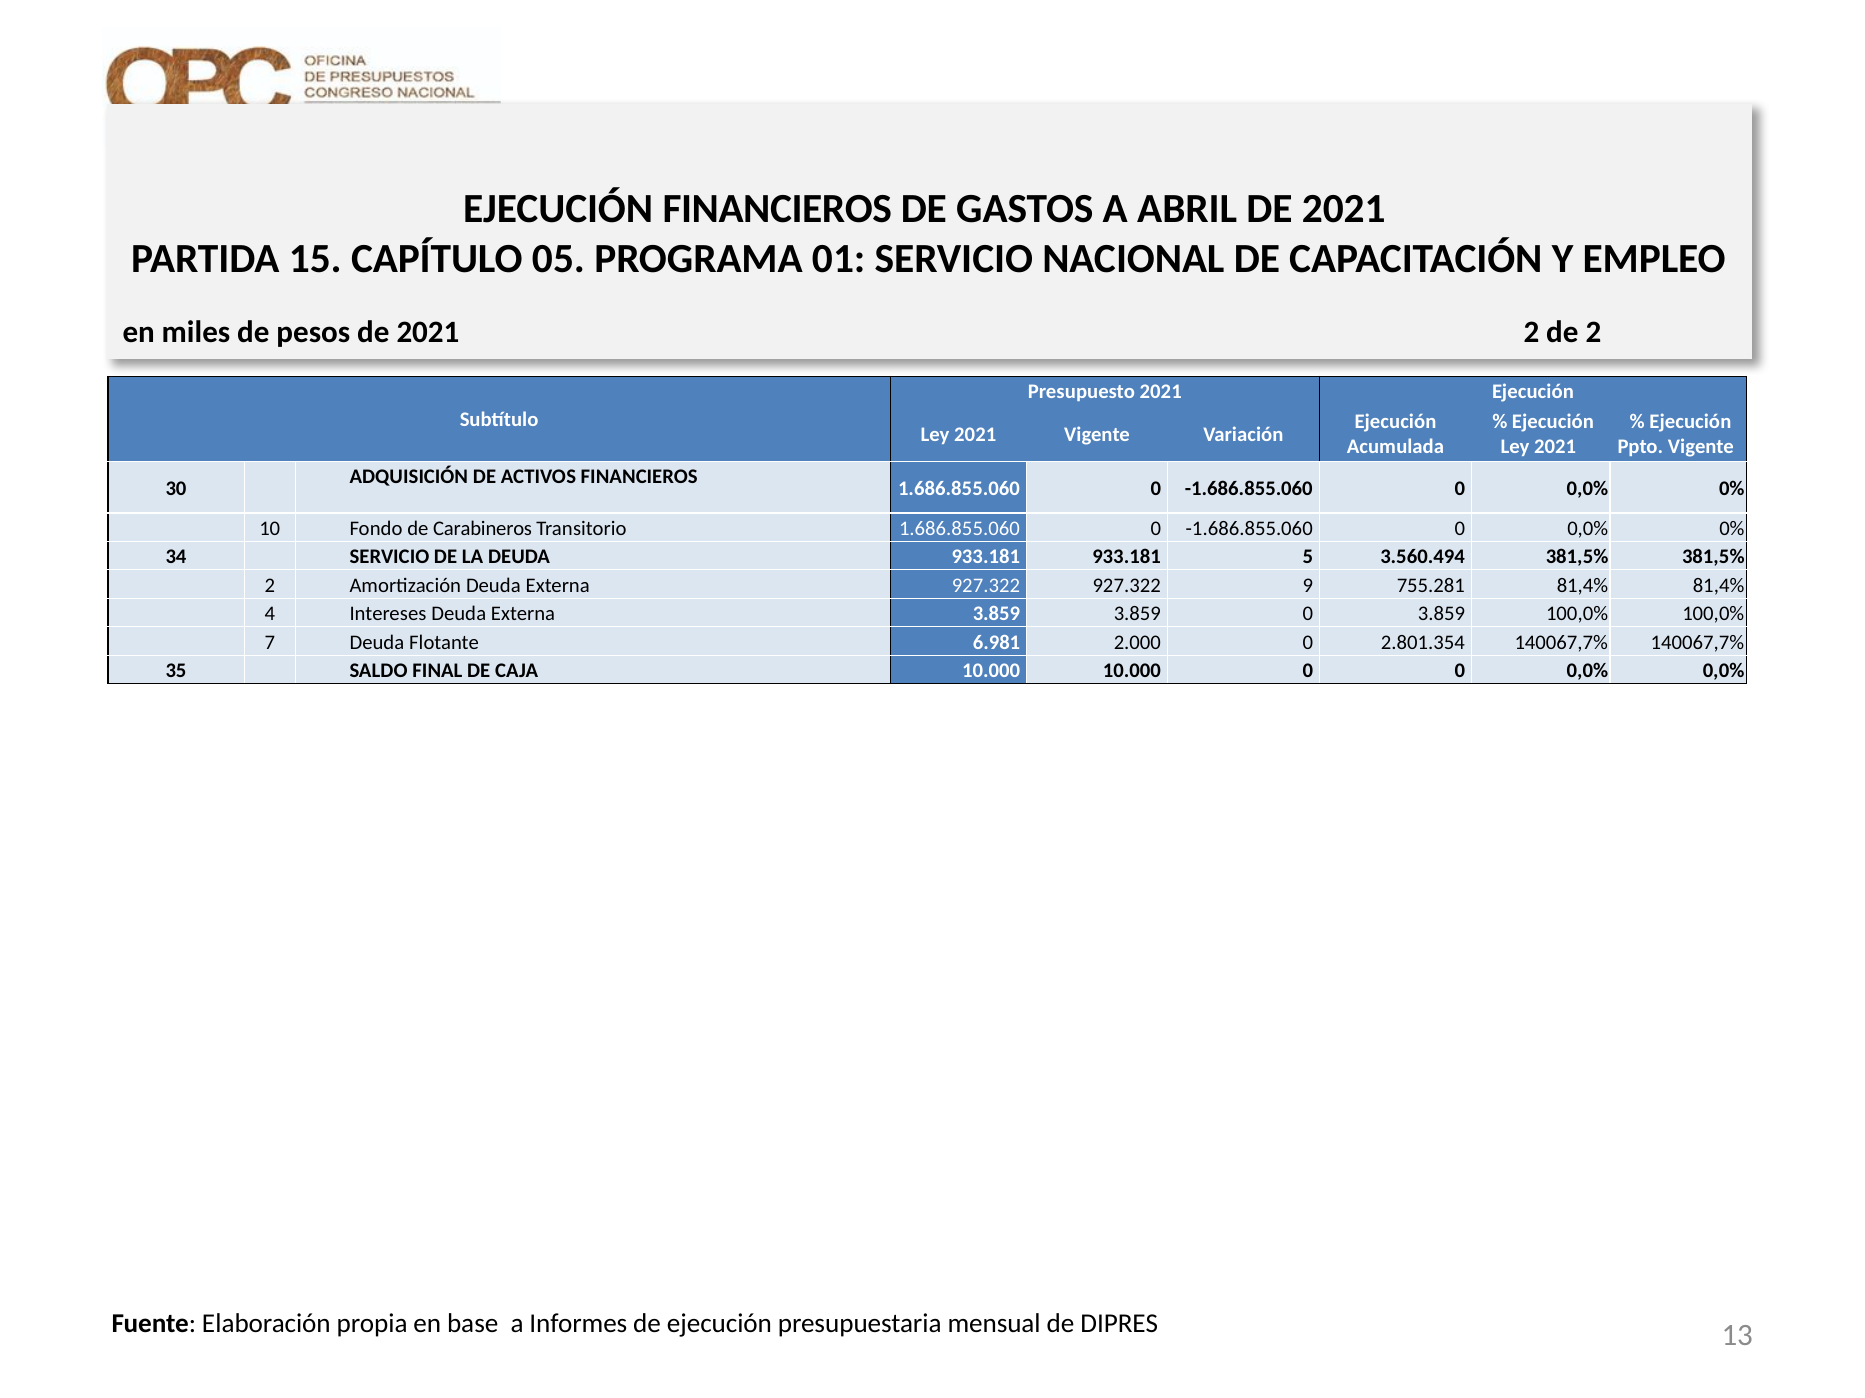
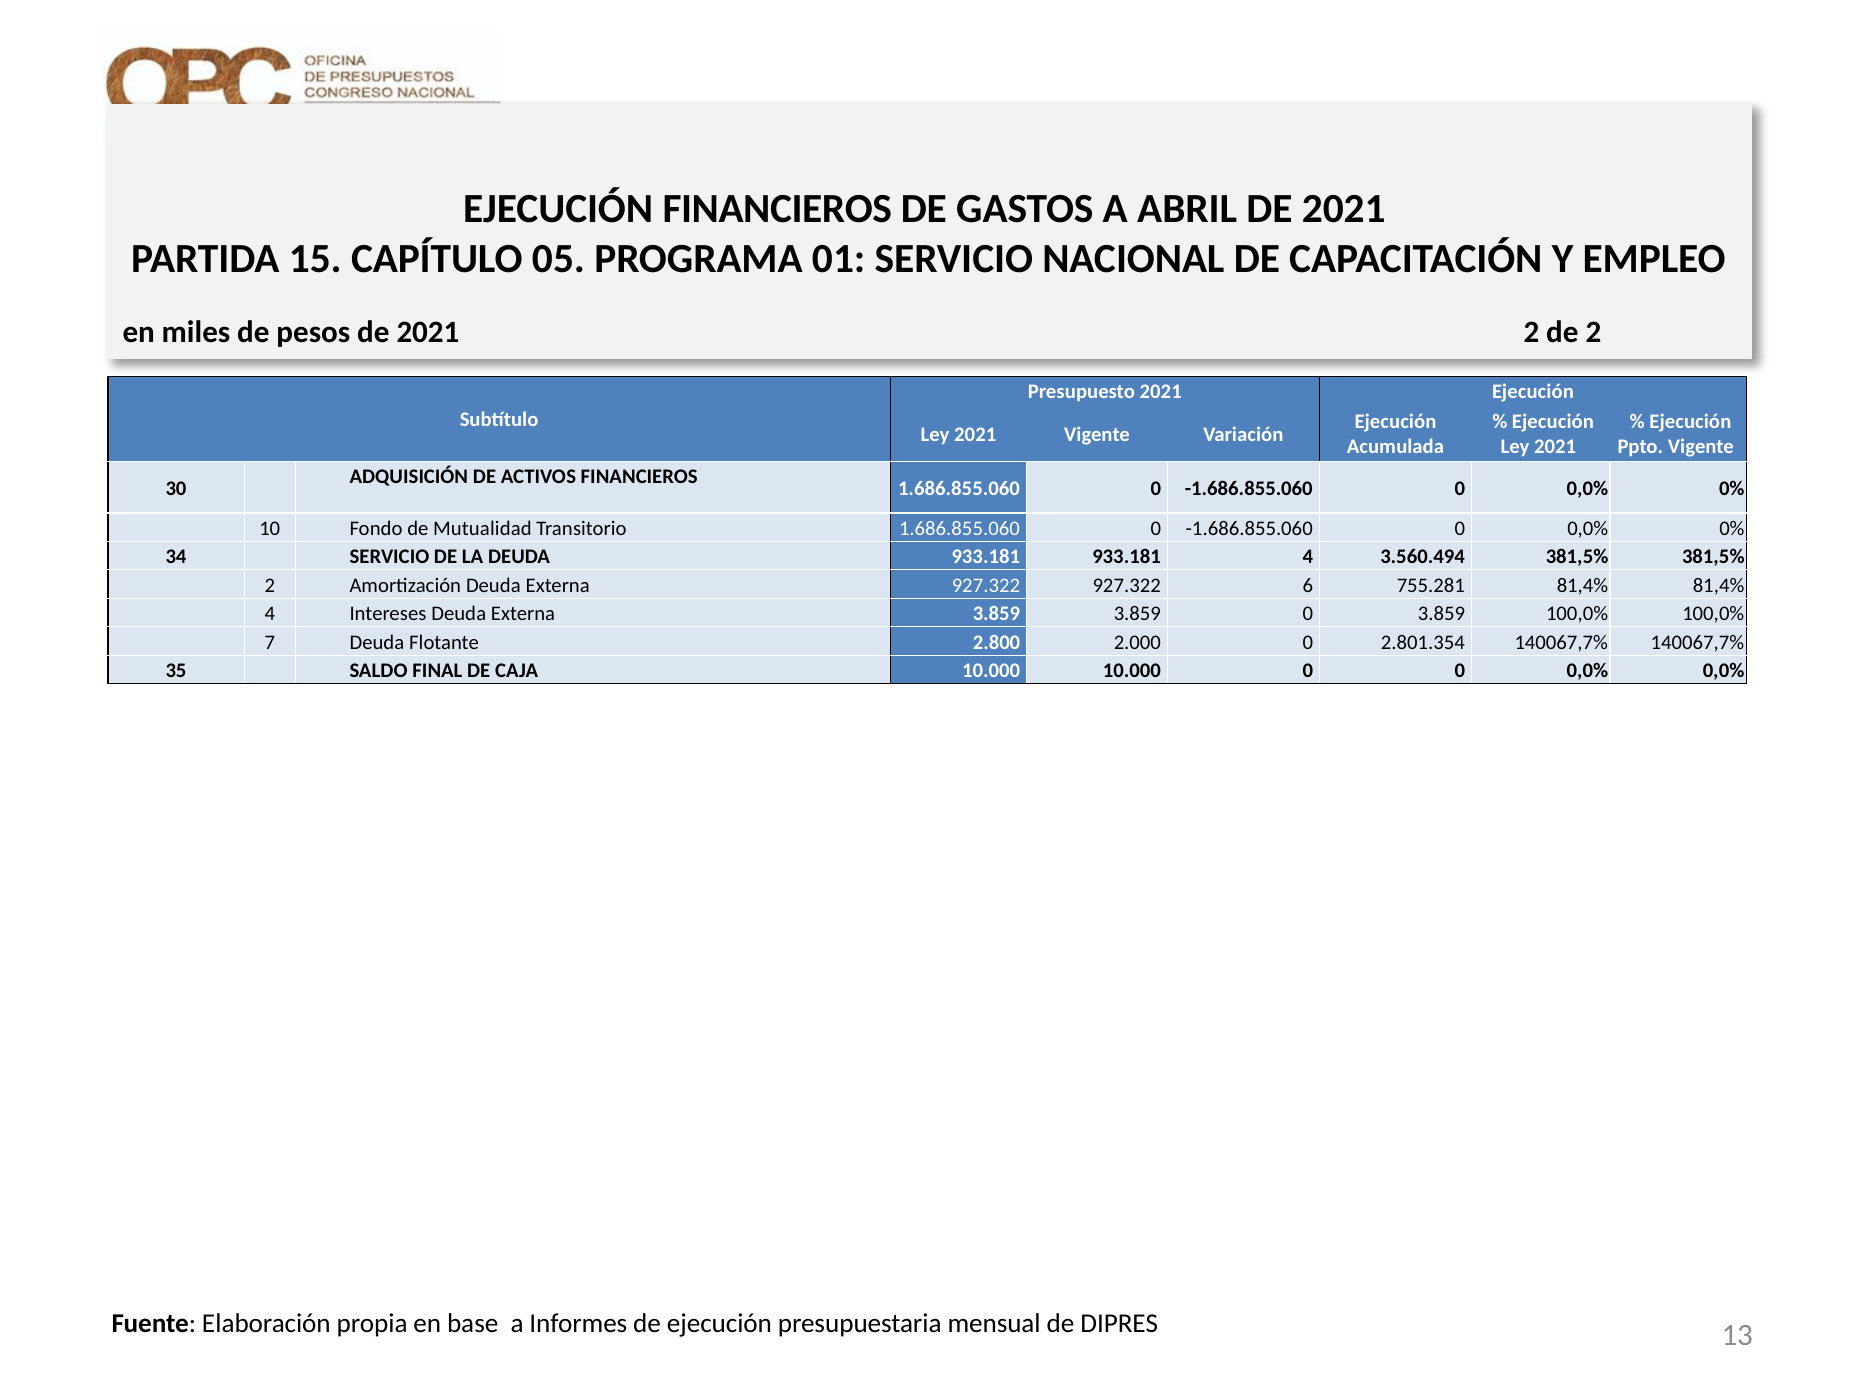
Carabineros: Carabineros -> Mutualidad
933.181 5: 5 -> 4
9: 9 -> 6
6.981: 6.981 -> 2.800
